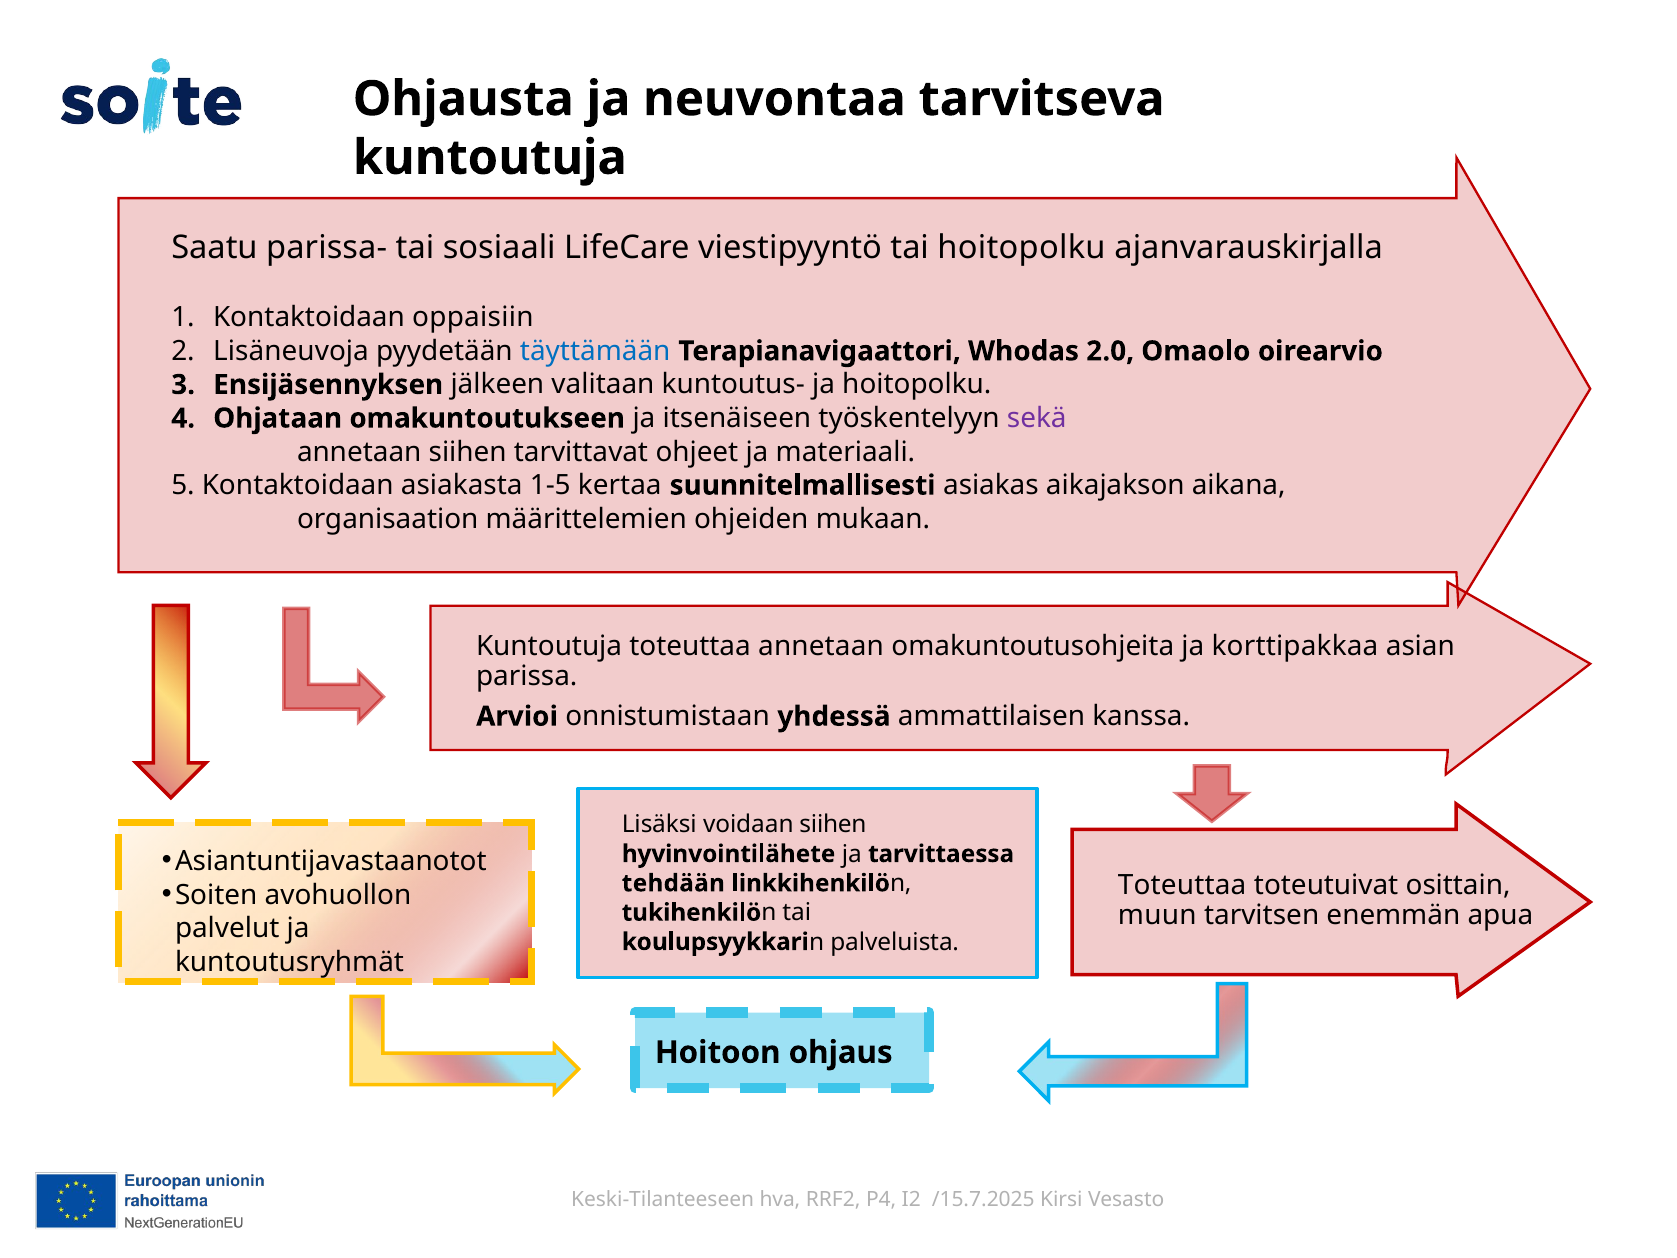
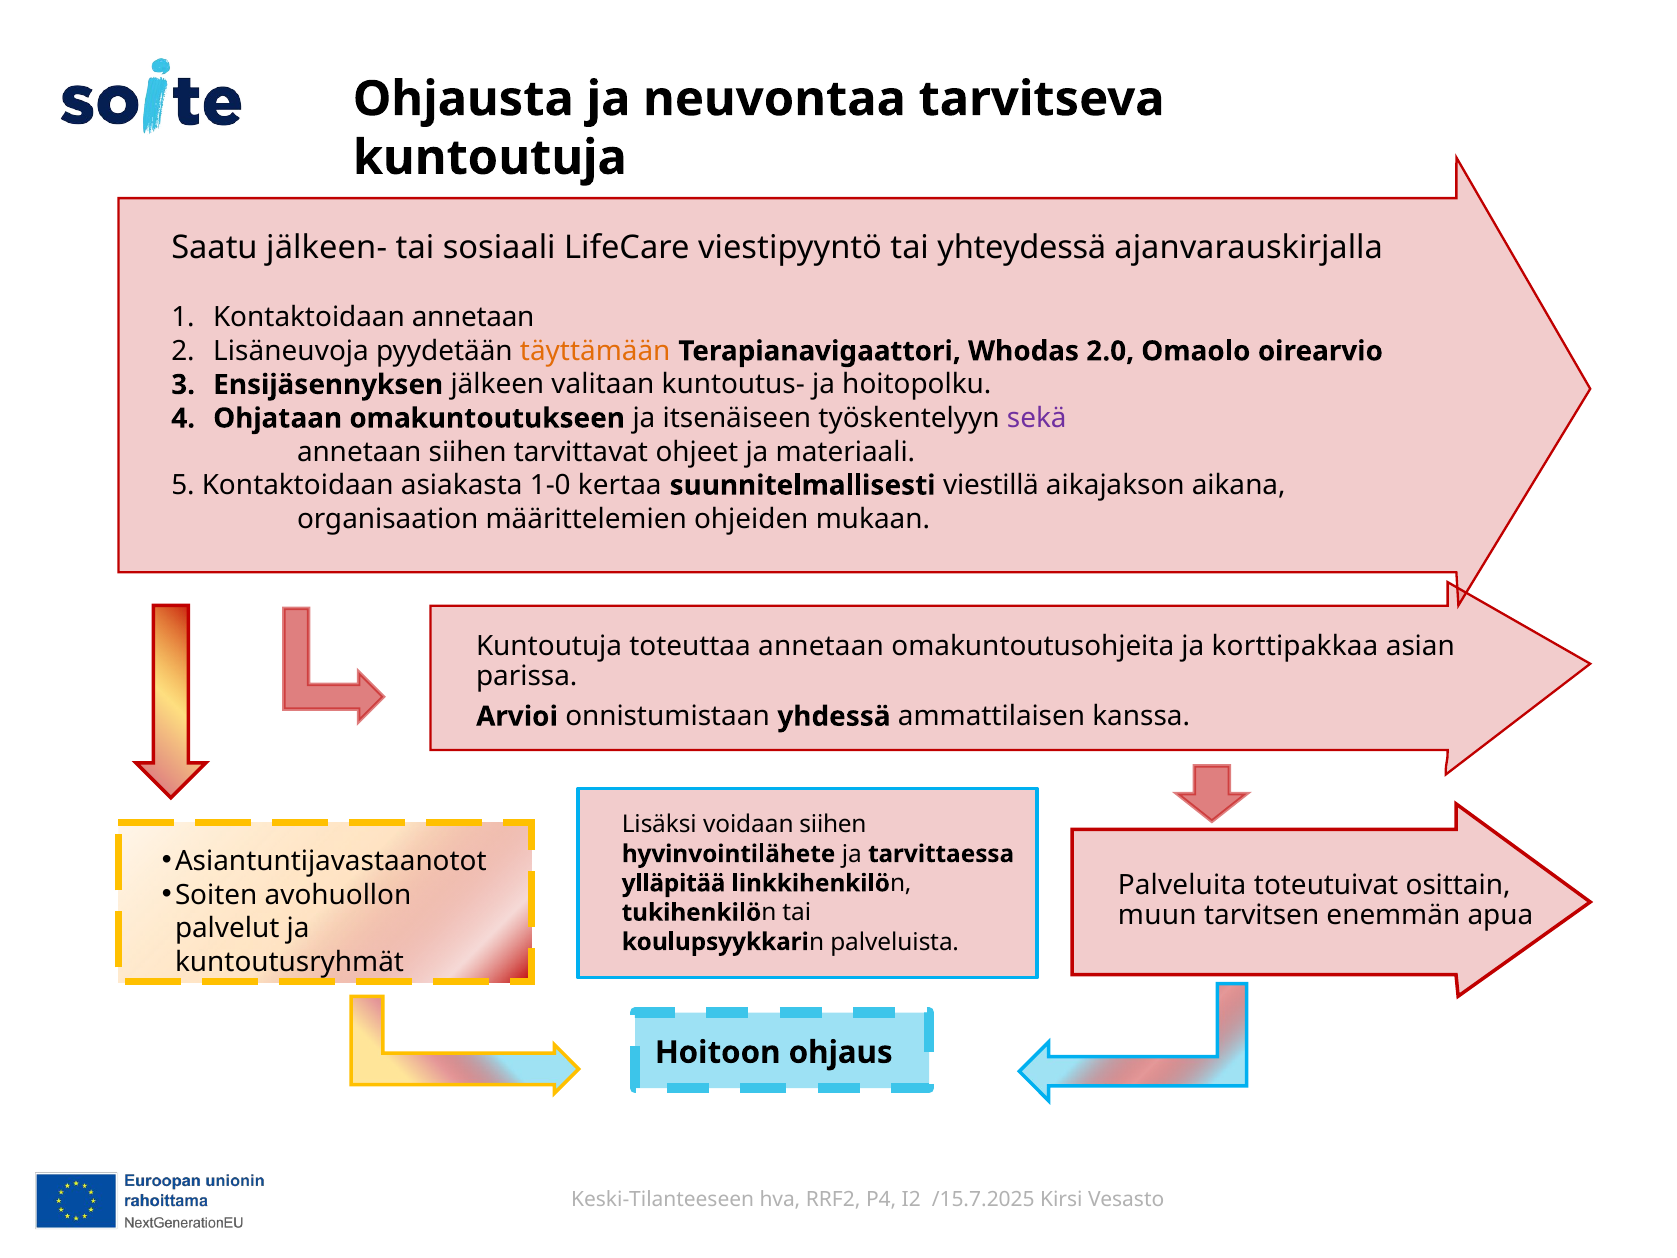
parissa-: parissa- -> jälkeen-
tai hoitopolku: hoitopolku -> yhteydessä
Kontaktoidaan oppaisiin: oppaisiin -> annetaan
täyttämään colour: blue -> orange
1-5: 1-5 -> 1-0
asiakas: asiakas -> viestillä
Toteuttaa at (1182, 885): Toteuttaa -> Palveluita
tehdään: tehdään -> ylläpitää
